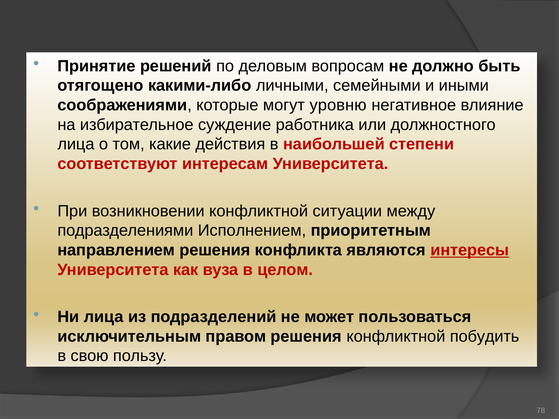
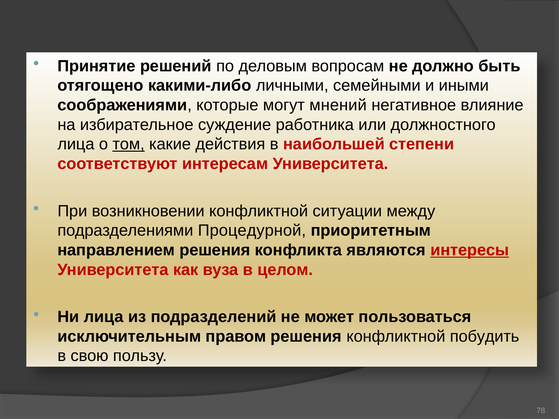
уровню: уровню -> мнений
том underline: none -> present
Исполнением: Исполнением -> Процедурной
